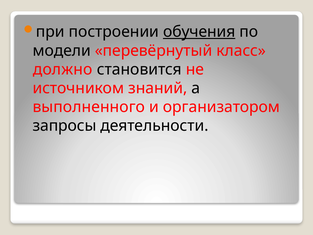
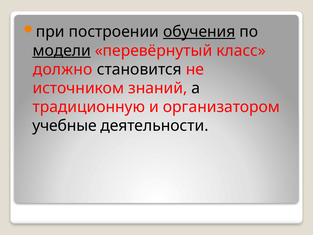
модели underline: none -> present
выполненного: выполненного -> традиционную
запросы: запросы -> учебные
